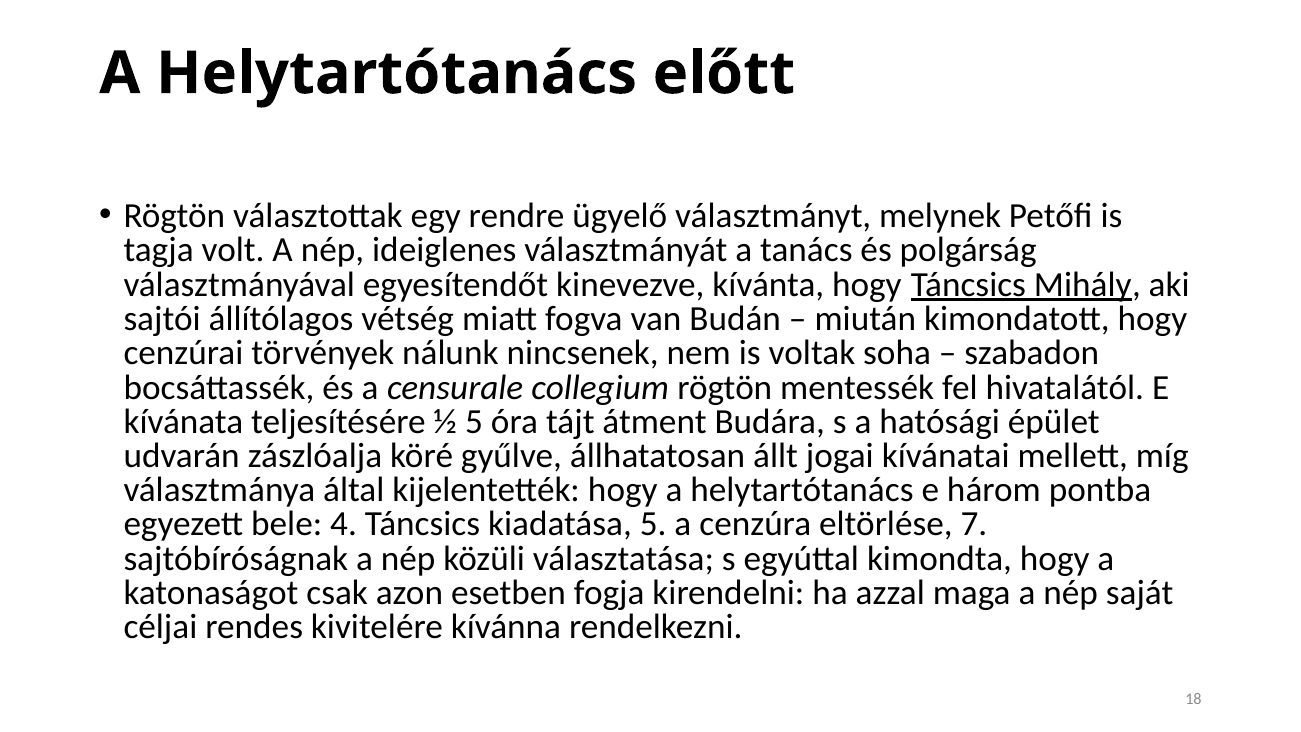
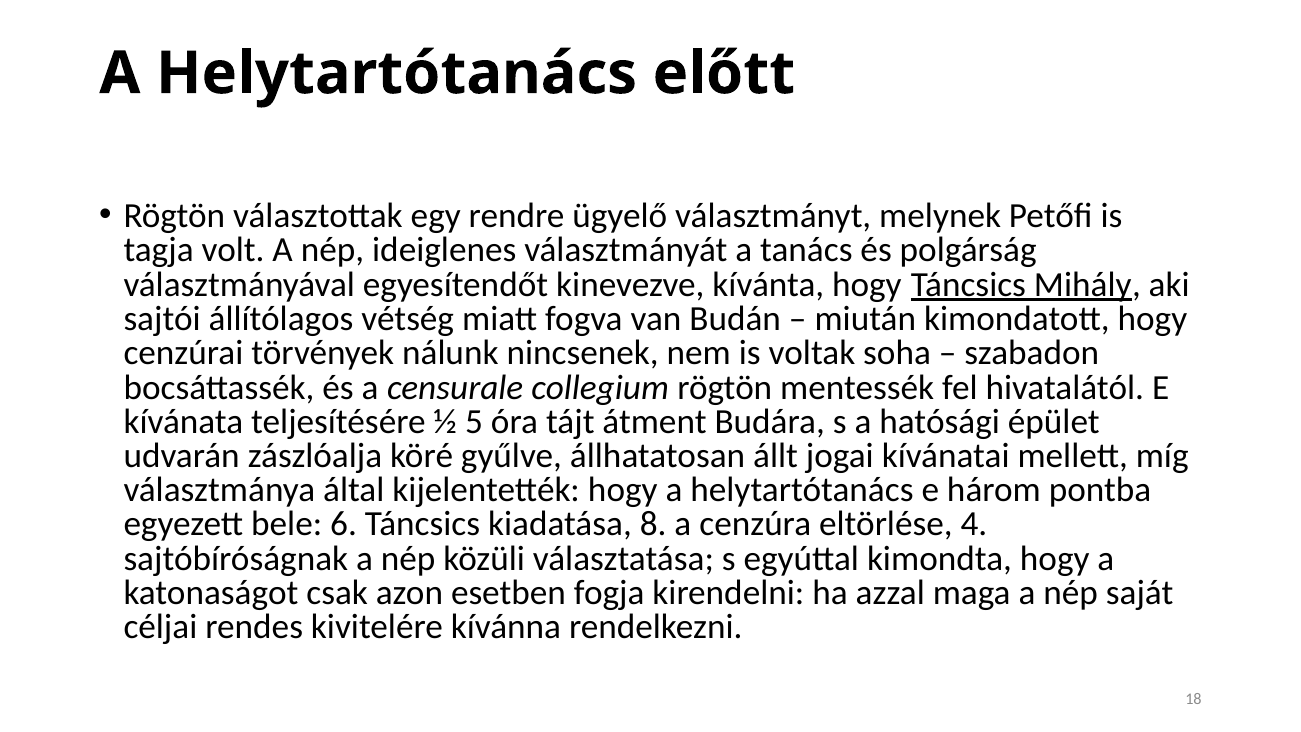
4: 4 -> 6
kiadatása 5: 5 -> 8
7: 7 -> 4
